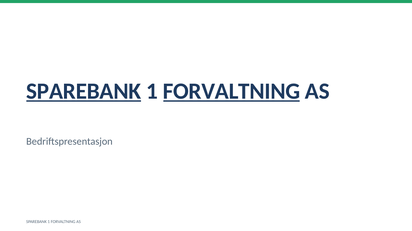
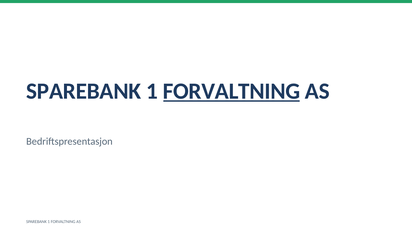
SPAREBANK at (84, 91) underline: present -> none
